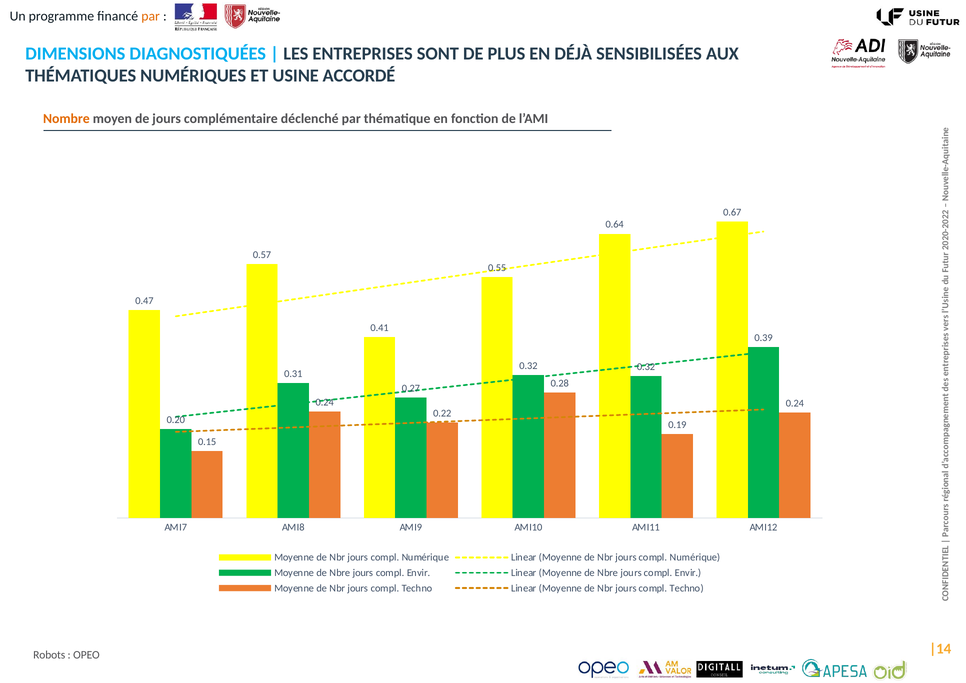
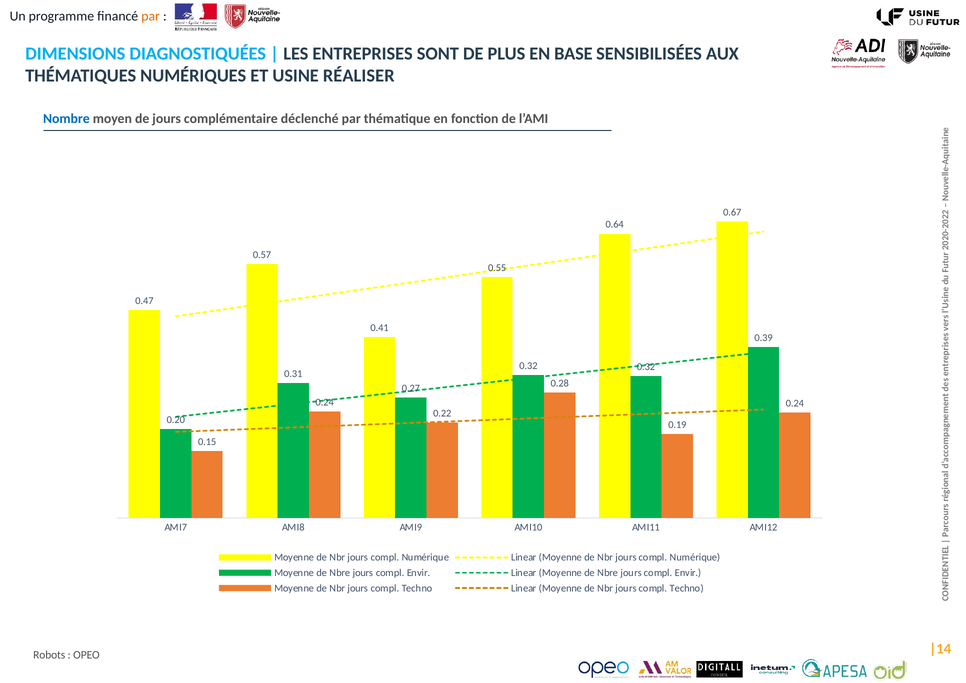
DÉJÀ: DÉJÀ -> BASE
ACCORDÉ: ACCORDÉ -> RÉALISER
Nombre colour: orange -> blue
